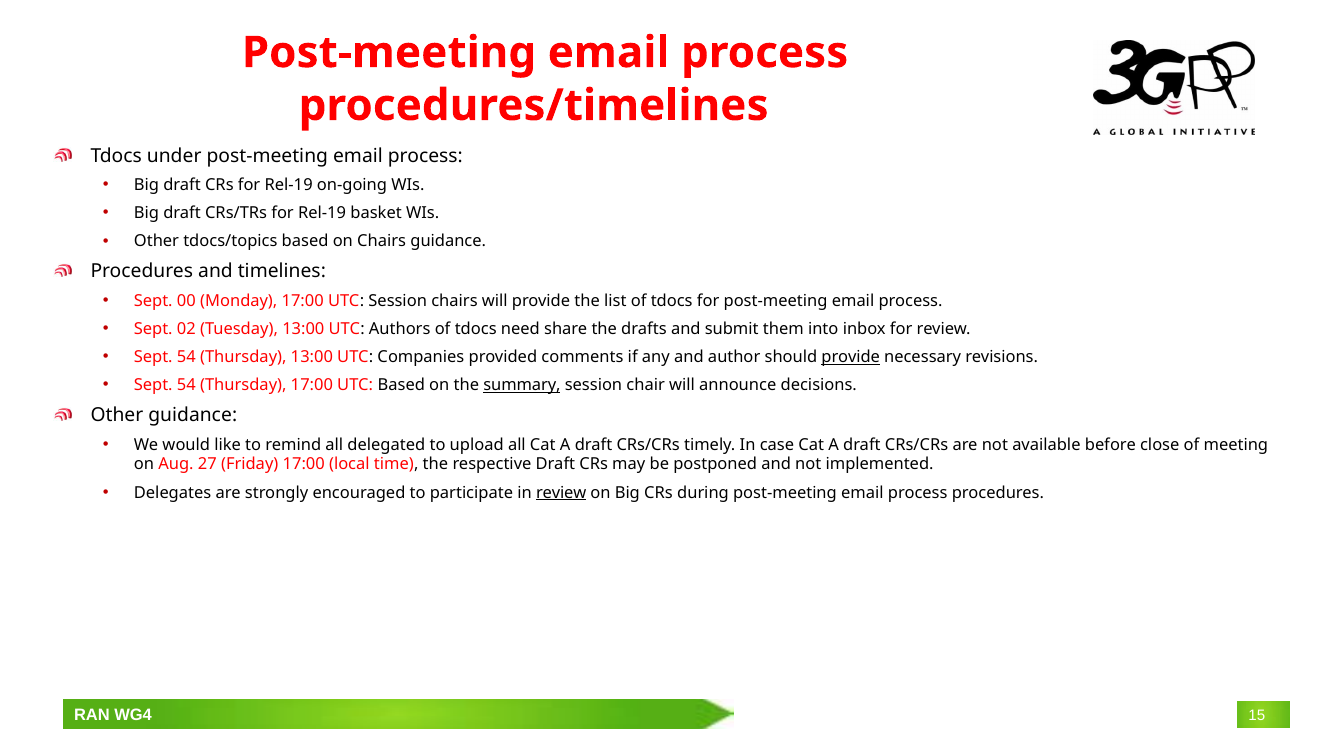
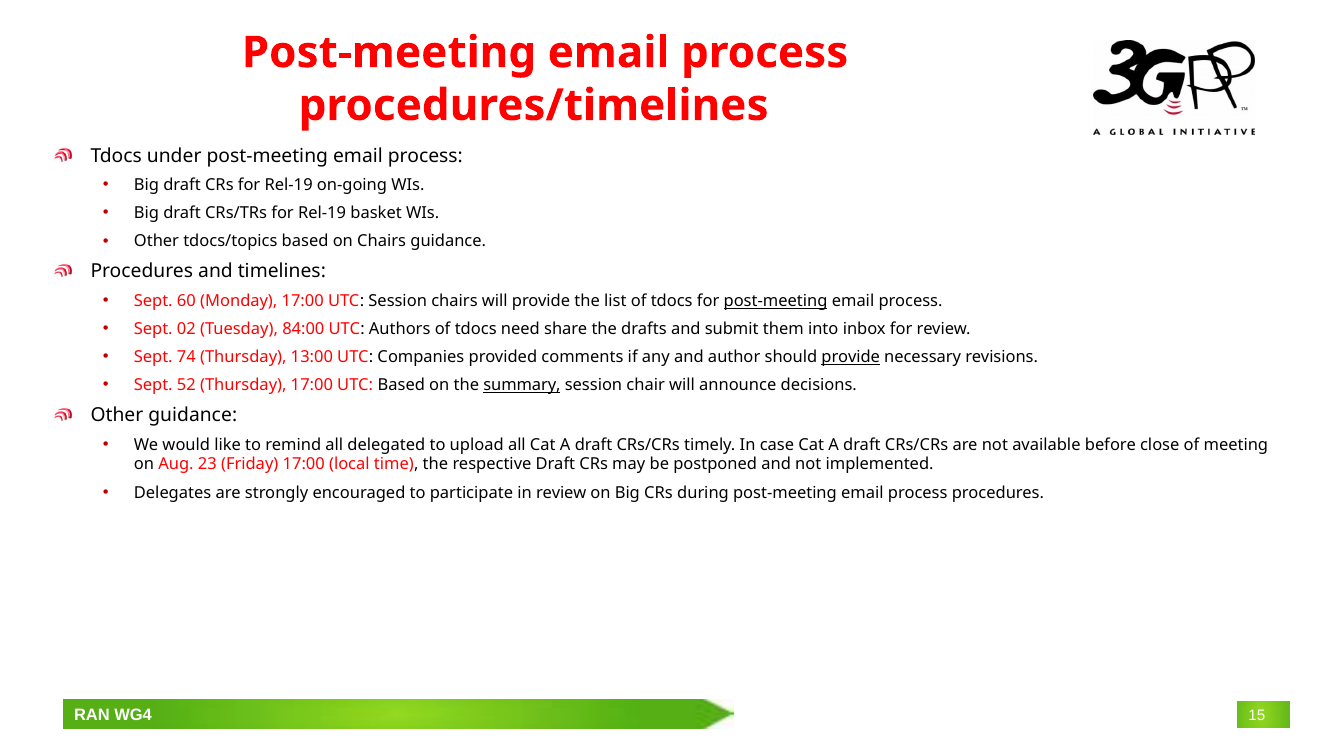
00: 00 -> 60
post-meeting at (776, 301) underline: none -> present
Tuesday 13:00: 13:00 -> 84:00
54 at (186, 357): 54 -> 74
54 at (186, 385): 54 -> 52
27: 27 -> 23
review at (561, 493) underline: present -> none
